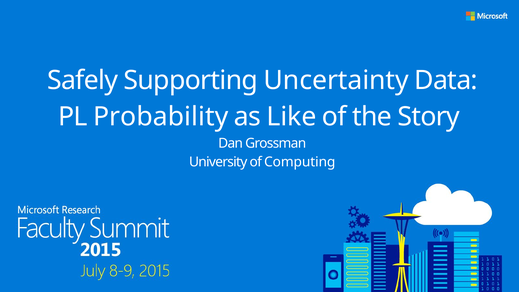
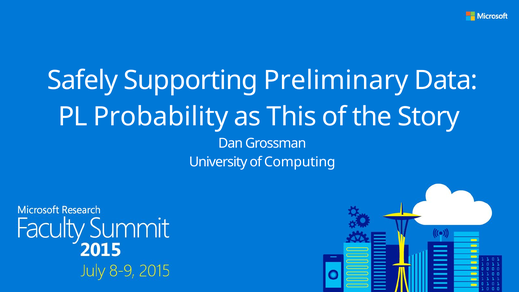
Uncertainty: Uncertainty -> Preliminary
Like: Like -> This
